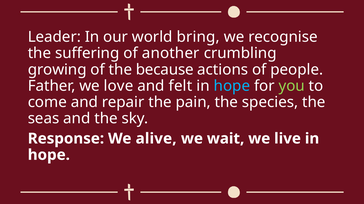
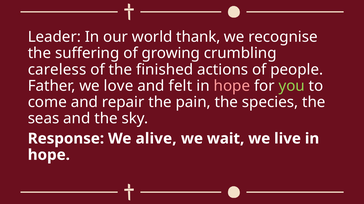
bring: bring -> thank
another: another -> growing
growing: growing -> careless
because: because -> finished
hope at (232, 86) colour: light blue -> pink
